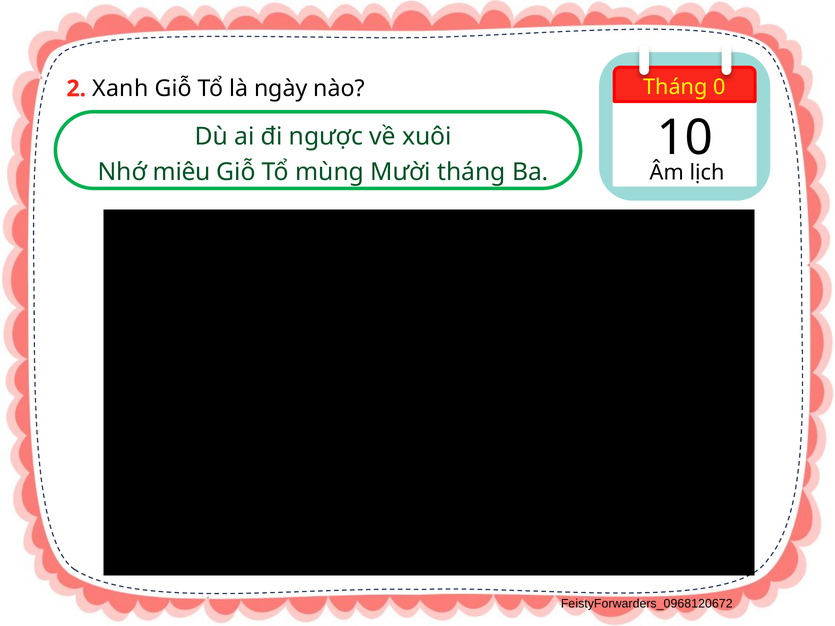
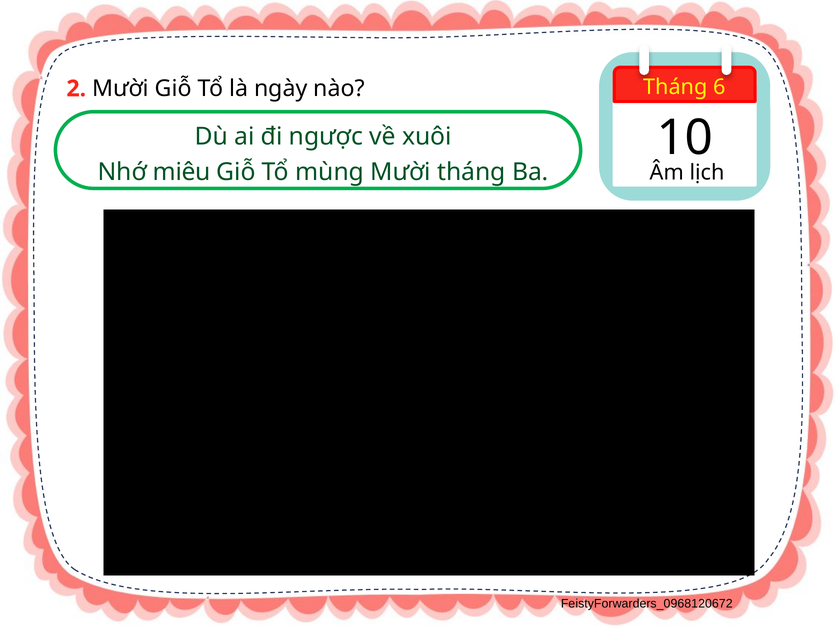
0: 0 -> 6
2 Xanh: Xanh -> Mười
